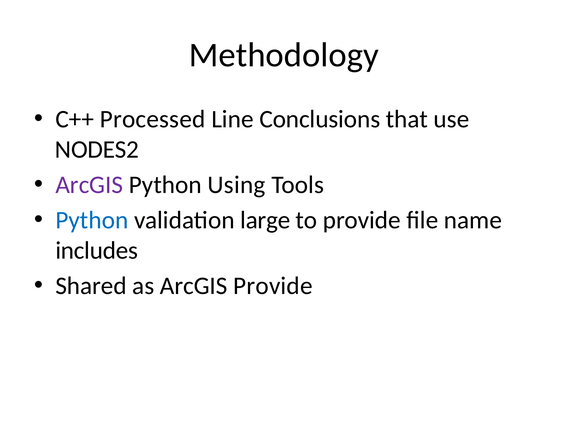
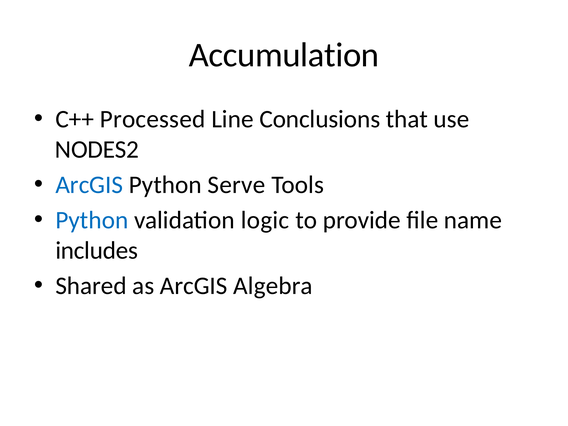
Methodology: Methodology -> Accumulation
ArcGIS at (89, 185) colour: purple -> blue
Using: Using -> Serve
large: large -> logic
ArcGIS Provide: Provide -> Algebra
